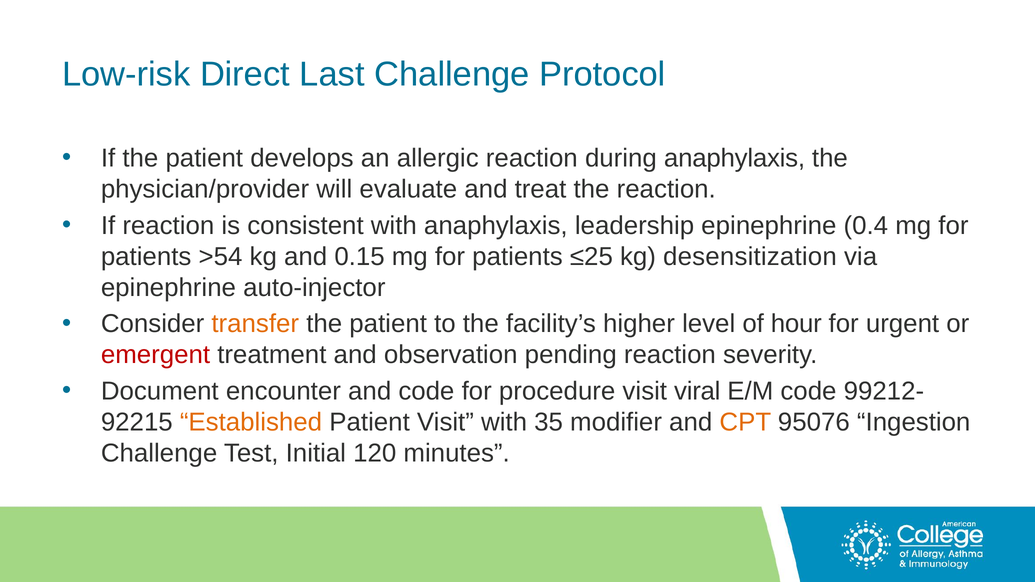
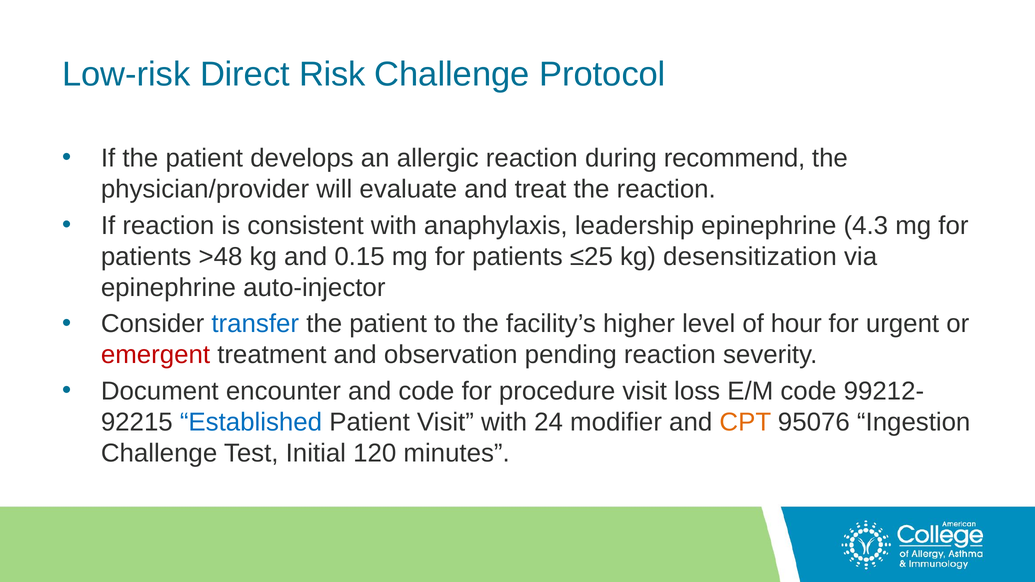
Last: Last -> Risk
during anaphylaxis: anaphylaxis -> recommend
0.4: 0.4 -> 4.3
>54: >54 -> >48
transfer colour: orange -> blue
viral: viral -> loss
Established colour: orange -> blue
35: 35 -> 24
